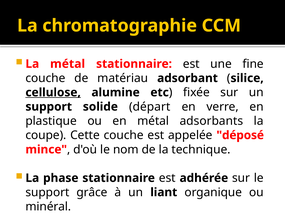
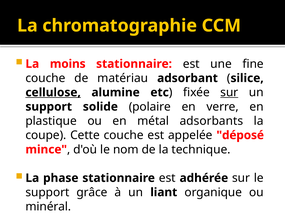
La métal: métal -> moins
sur at (229, 92) underline: none -> present
départ: départ -> polaire
